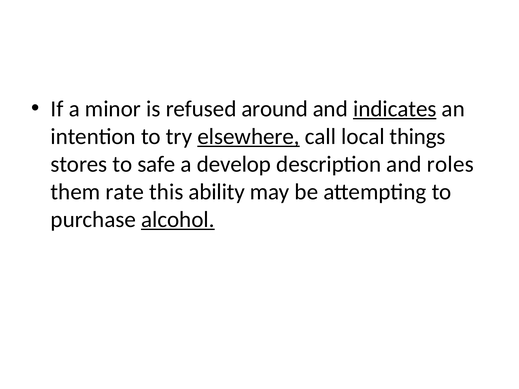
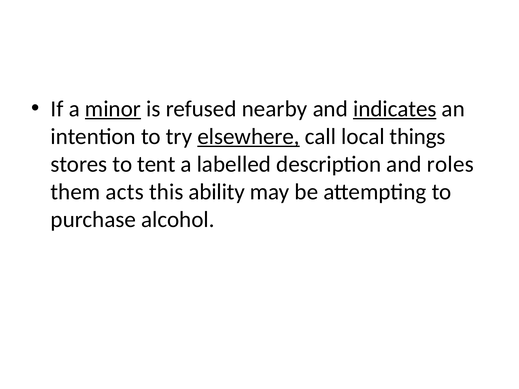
minor underline: none -> present
around: around -> nearby
safe: safe -> tent
develop: develop -> labelled
rate: rate -> acts
alcohol underline: present -> none
